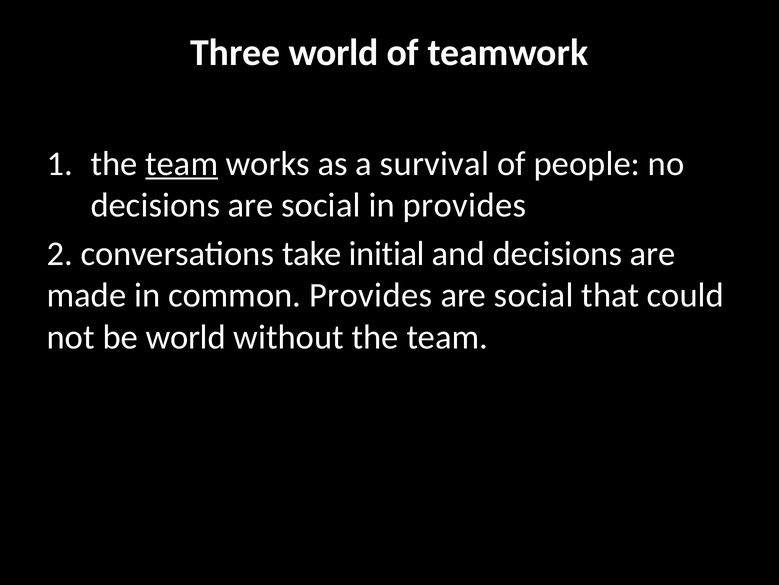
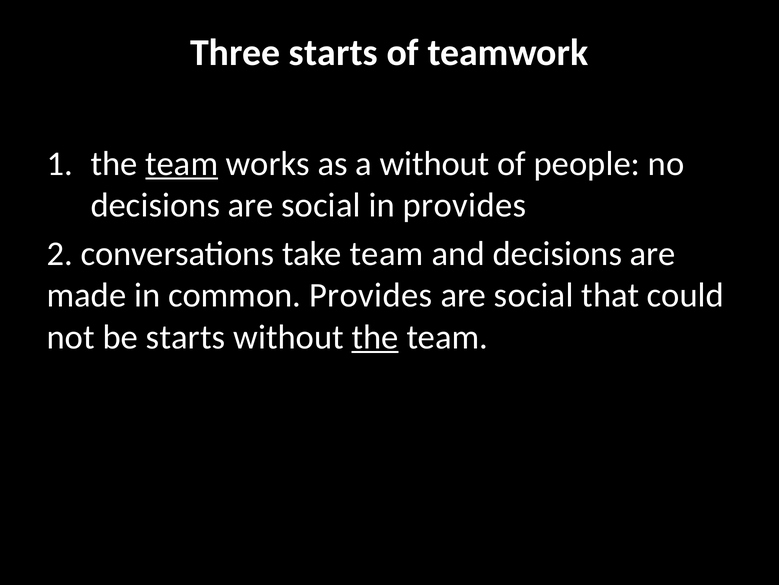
Three world: world -> starts
a survival: survival -> without
take initial: initial -> team
be world: world -> starts
the at (375, 337) underline: none -> present
